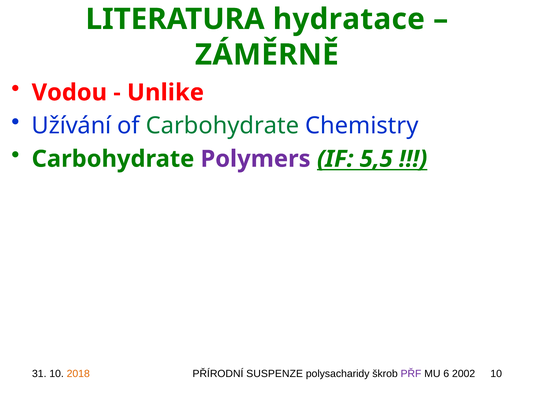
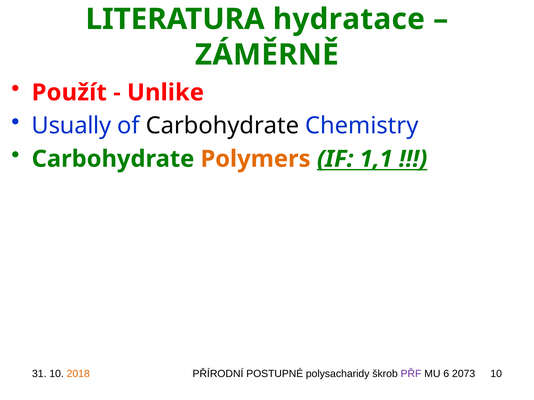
Vodou: Vodou -> Použít
Užívání: Užívání -> Usually
Carbohydrate at (223, 126) colour: green -> black
Polymers colour: purple -> orange
5,5: 5,5 -> 1,1
SUSPENZE: SUSPENZE -> POSTUPNÉ
2002: 2002 -> 2073
